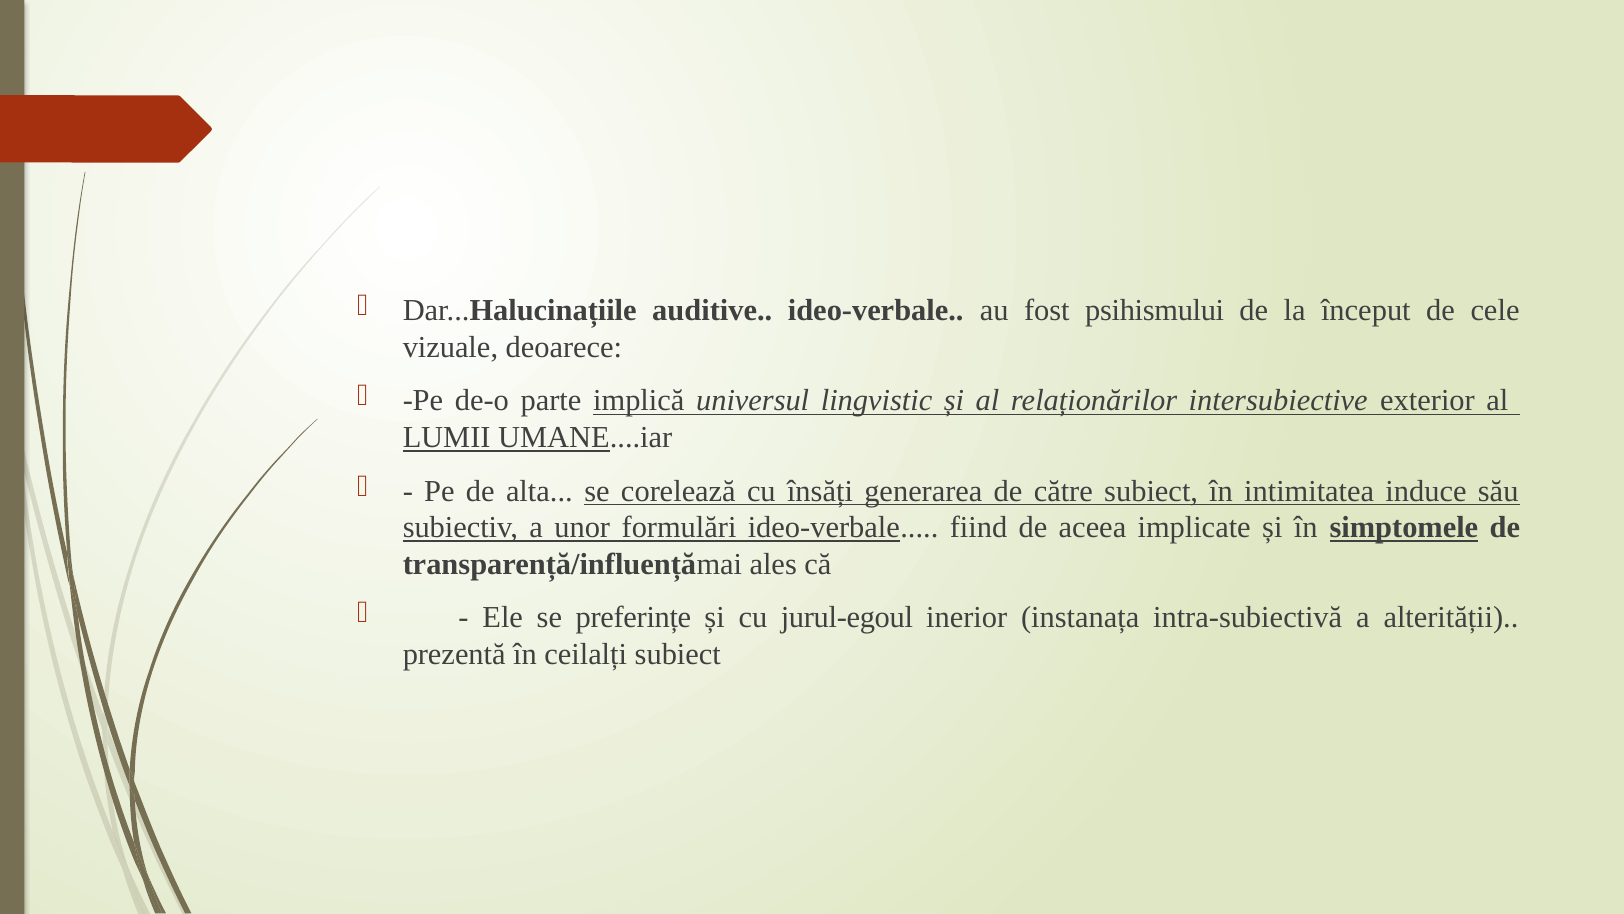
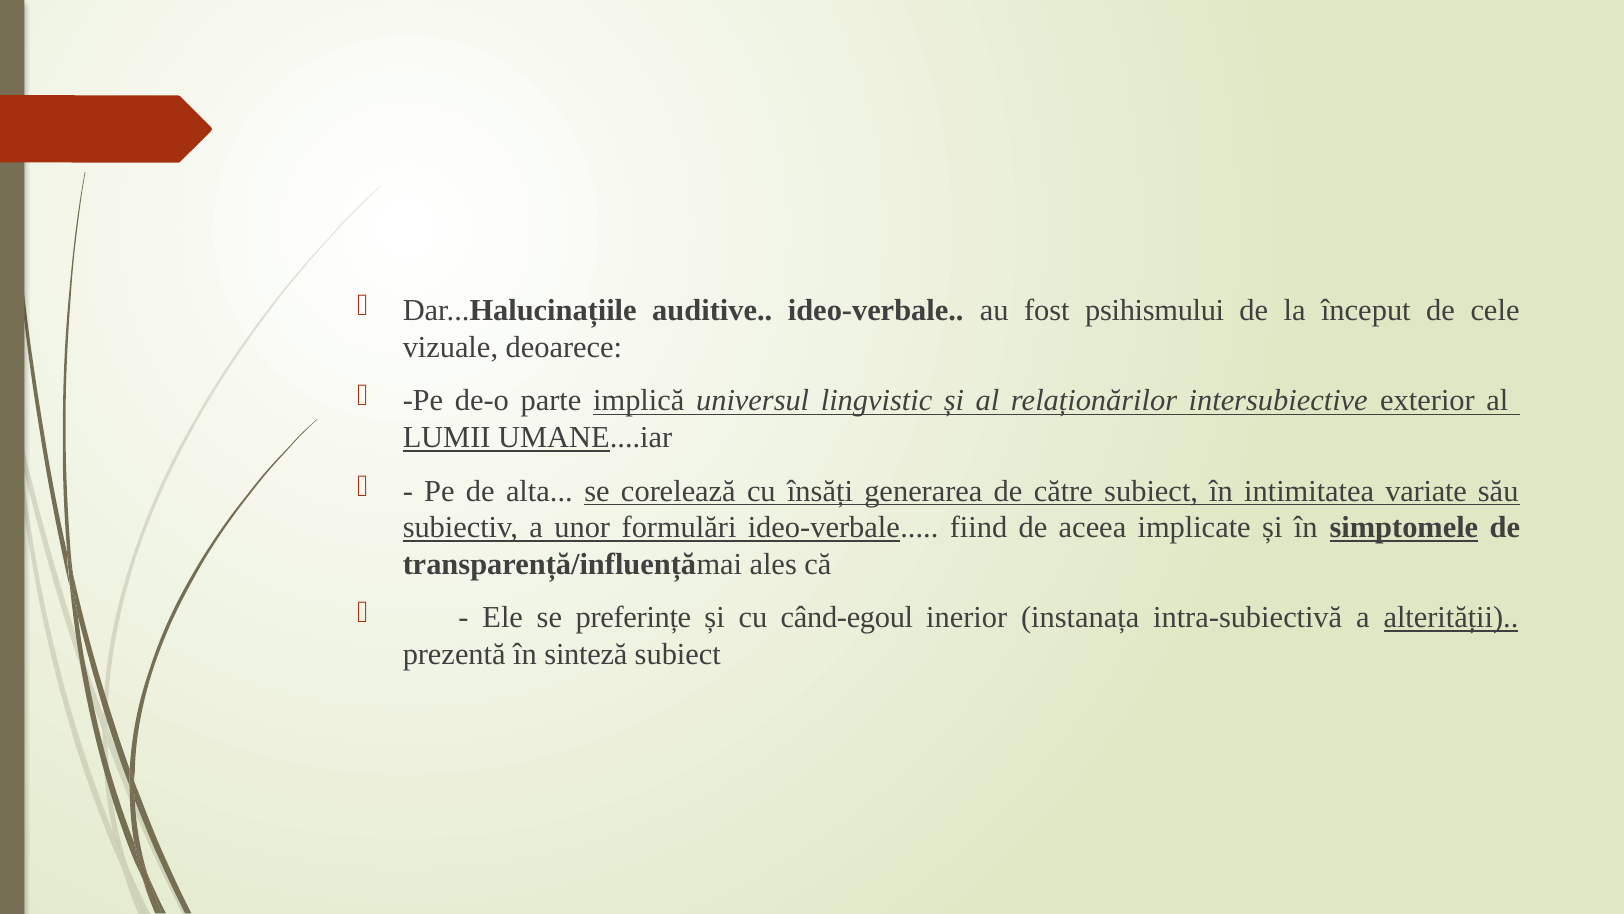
induce: induce -> variate
jurul-egoul: jurul-egoul -> când-egoul
alterității underline: none -> present
ceilalți: ceilalți -> sinteză
